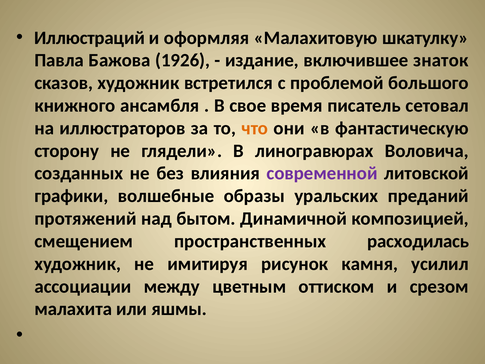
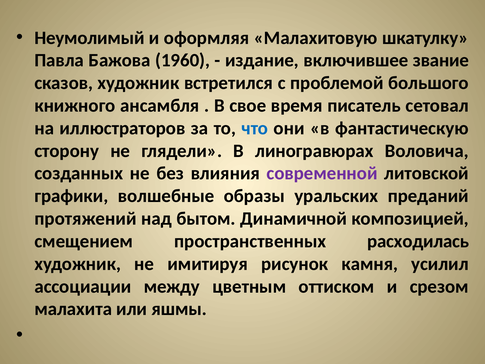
Иллюстраций: Иллюстраций -> Неумолимый
1926: 1926 -> 1960
знаток: знаток -> звание
что colour: orange -> blue
